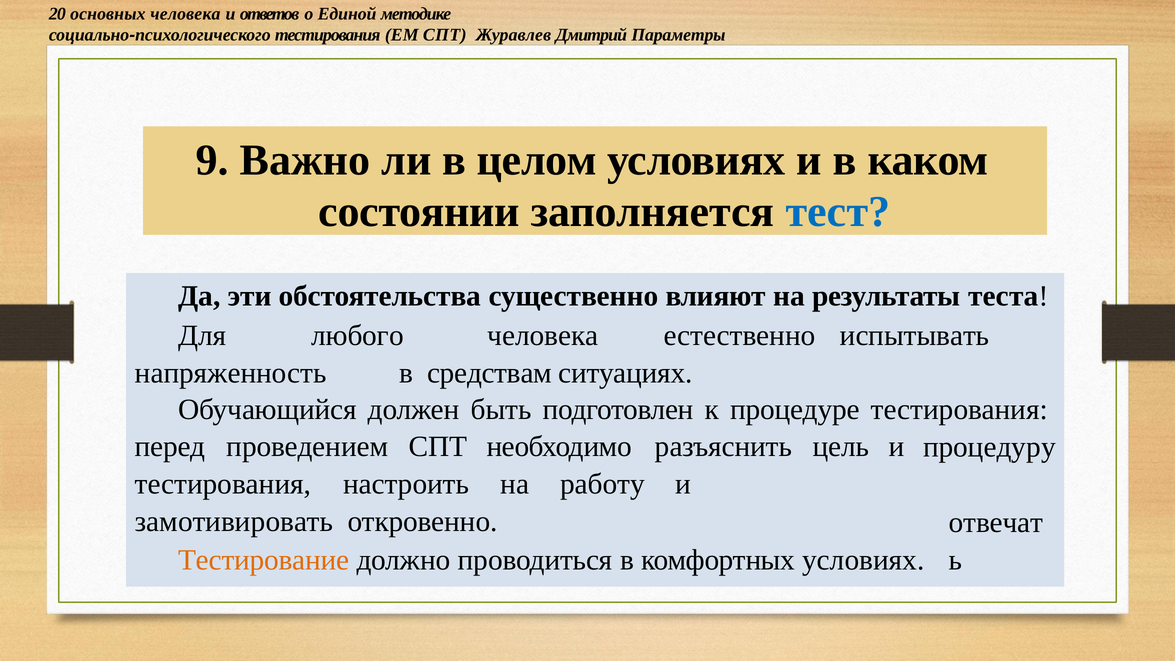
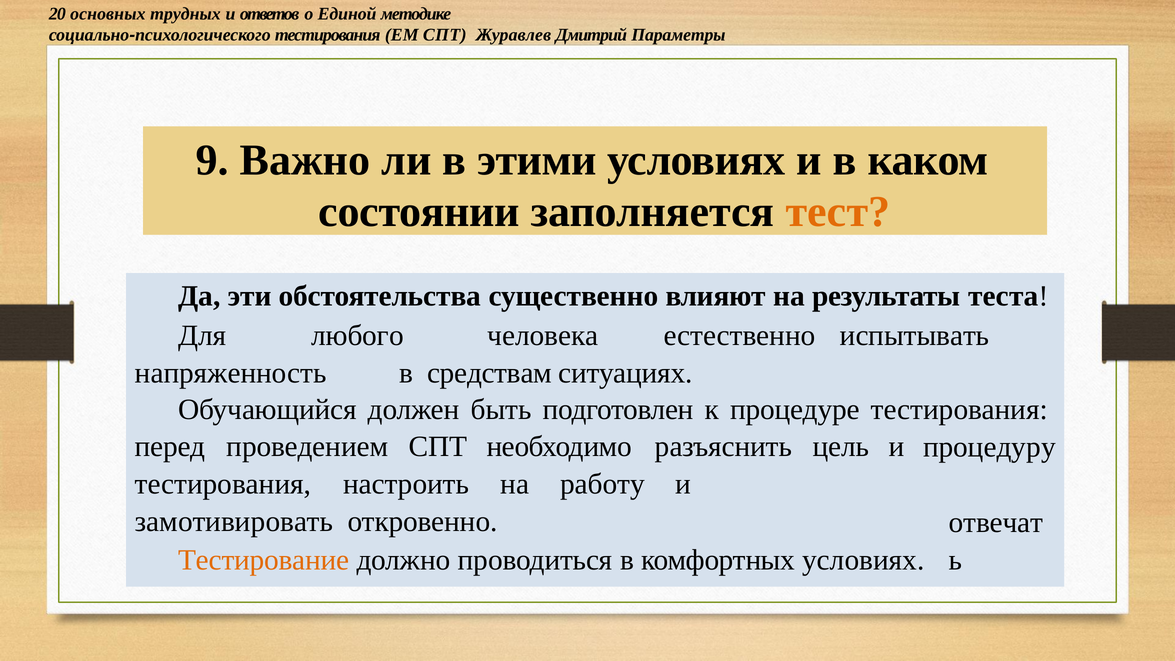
основных человека: человека -> трудных
целом: целом -> этими
тест colour: blue -> orange
